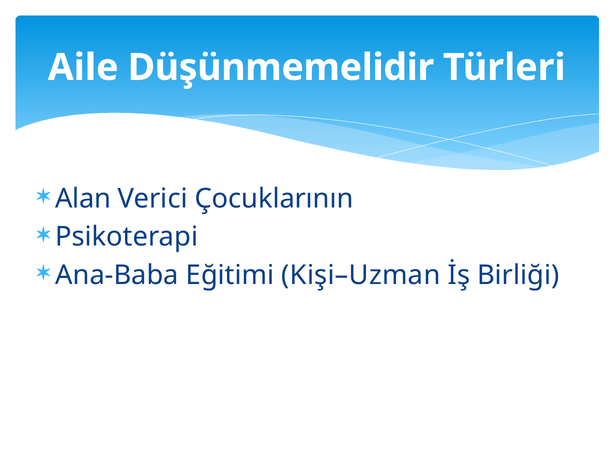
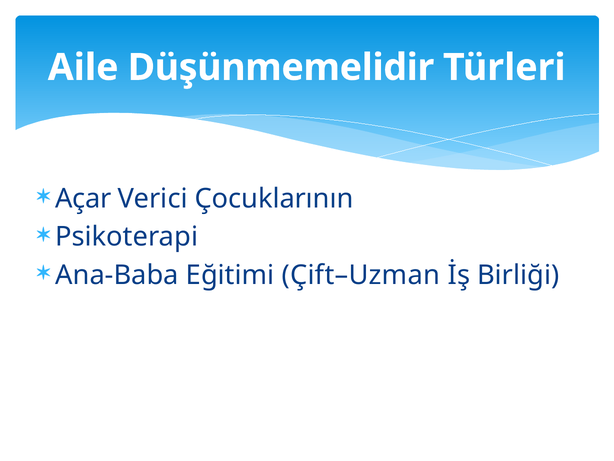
Alan: Alan -> Açar
Kişi–Uzman: Kişi–Uzman -> Çift–Uzman
